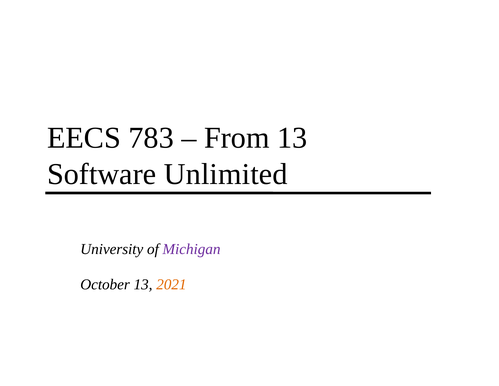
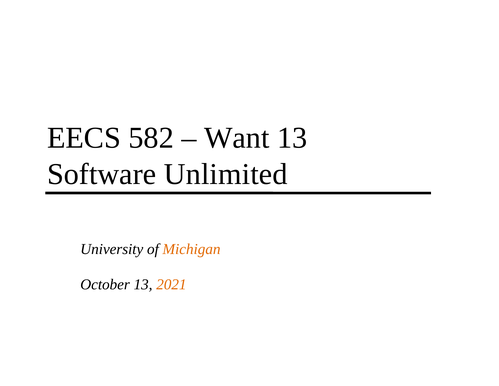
783: 783 -> 582
From: From -> Want
Michigan colour: purple -> orange
